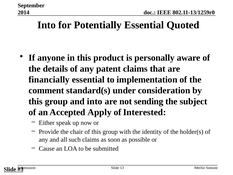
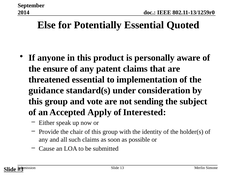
Into at (47, 25): Into -> Else
details: details -> ensure
financially: financially -> threatened
comment: comment -> guidance
and into: into -> vote
